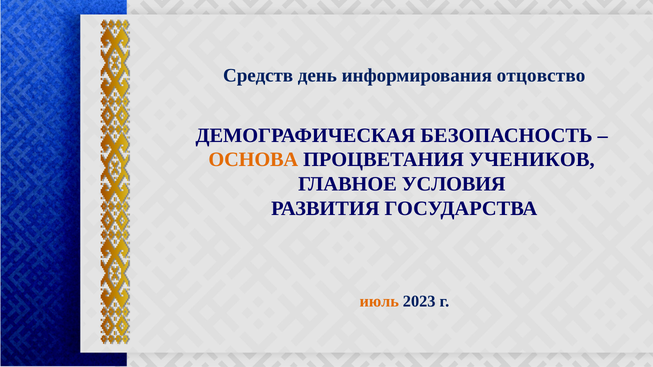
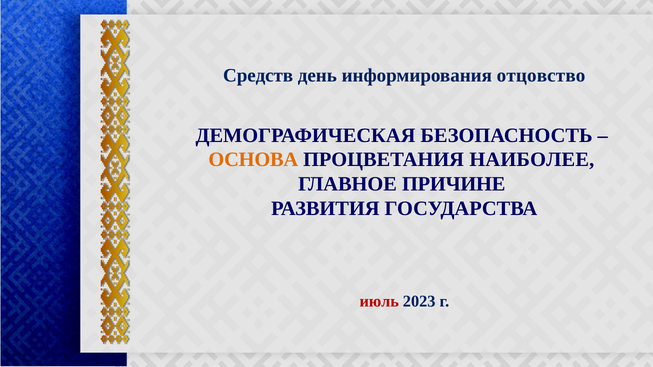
УЧЕНИКОВ: УЧЕНИКОВ -> НАИБОЛЕЕ
УСЛОВИЯ: УСЛОВИЯ -> ПРИЧИНЕ
июль colour: orange -> red
